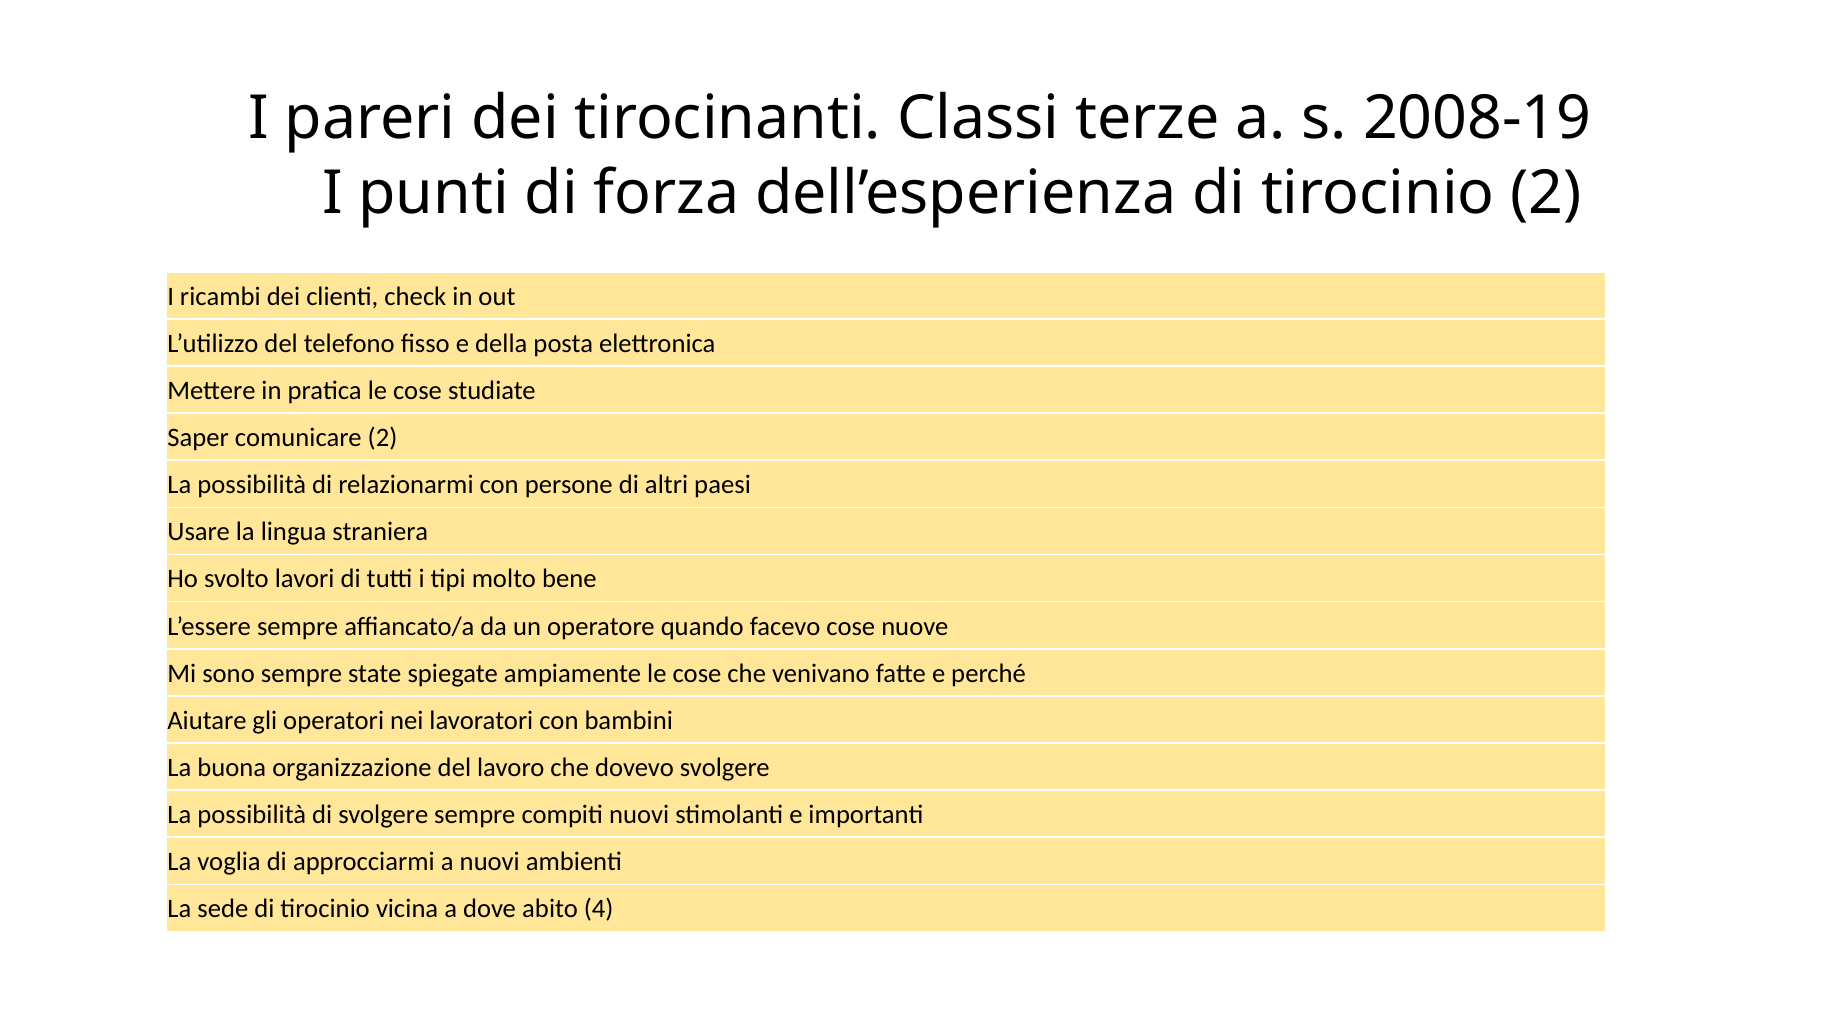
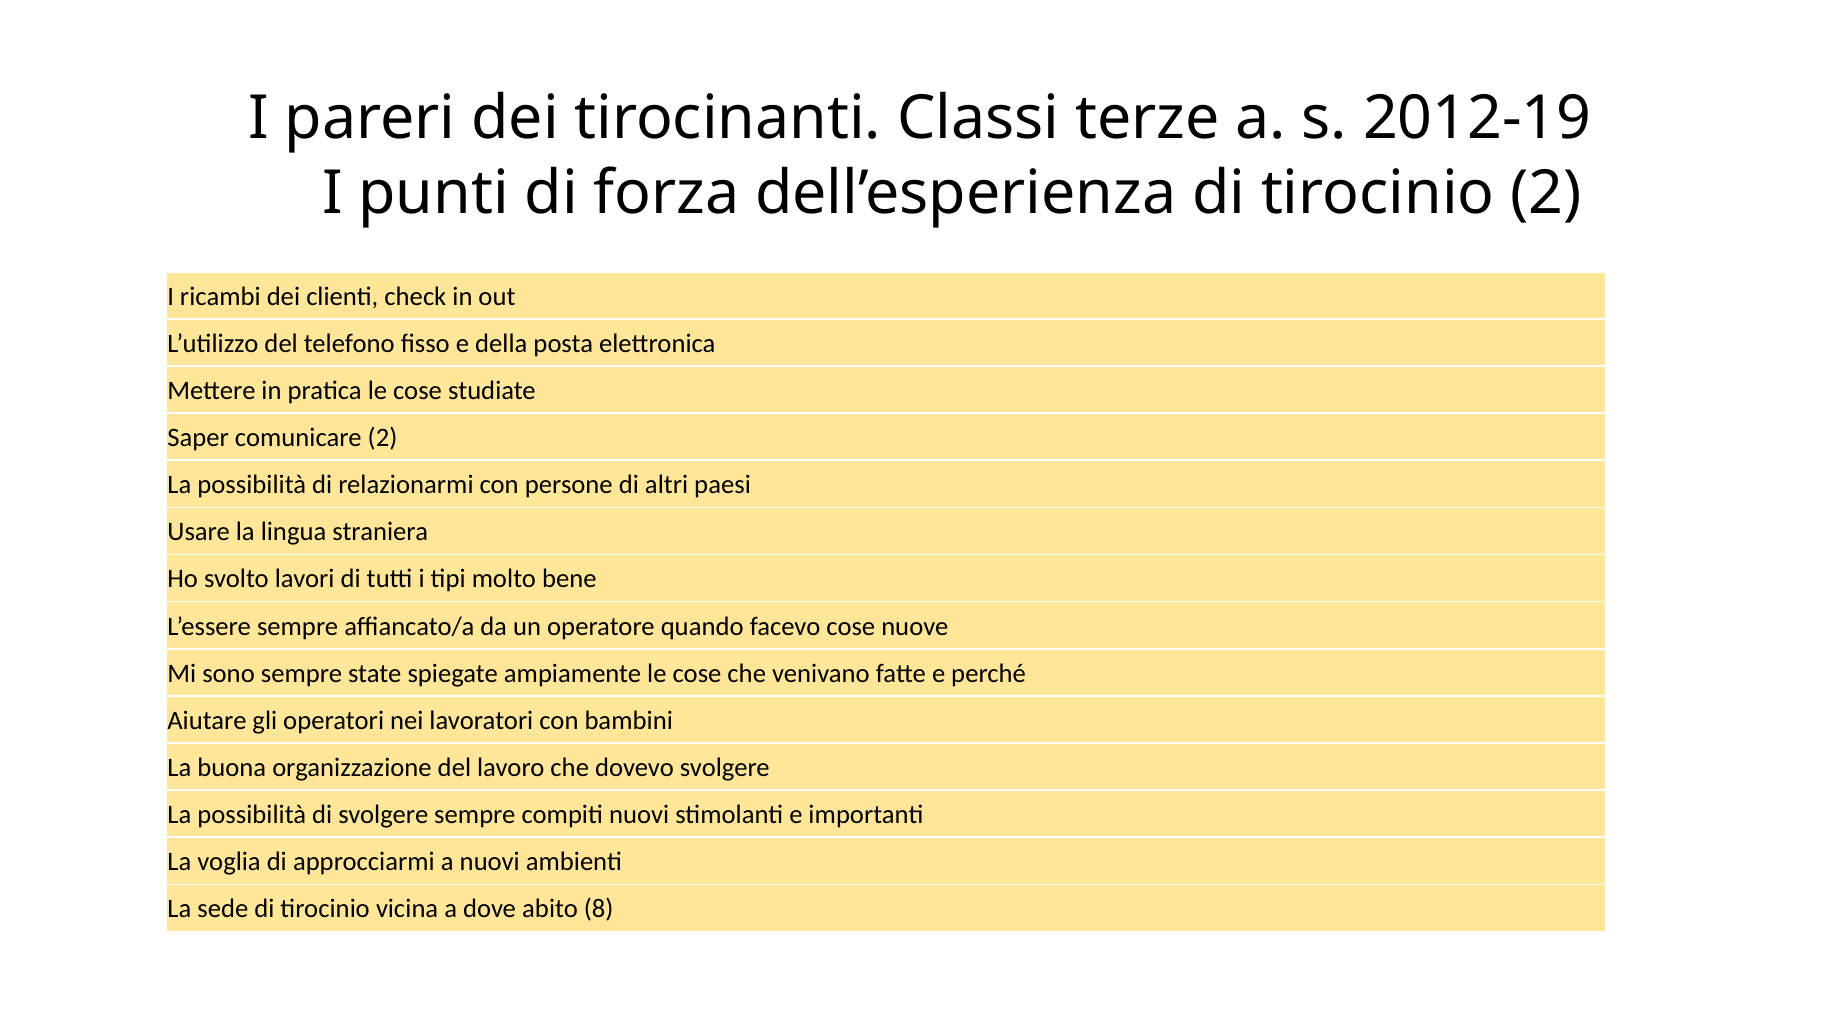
2008-19: 2008-19 -> 2012-19
4: 4 -> 8
